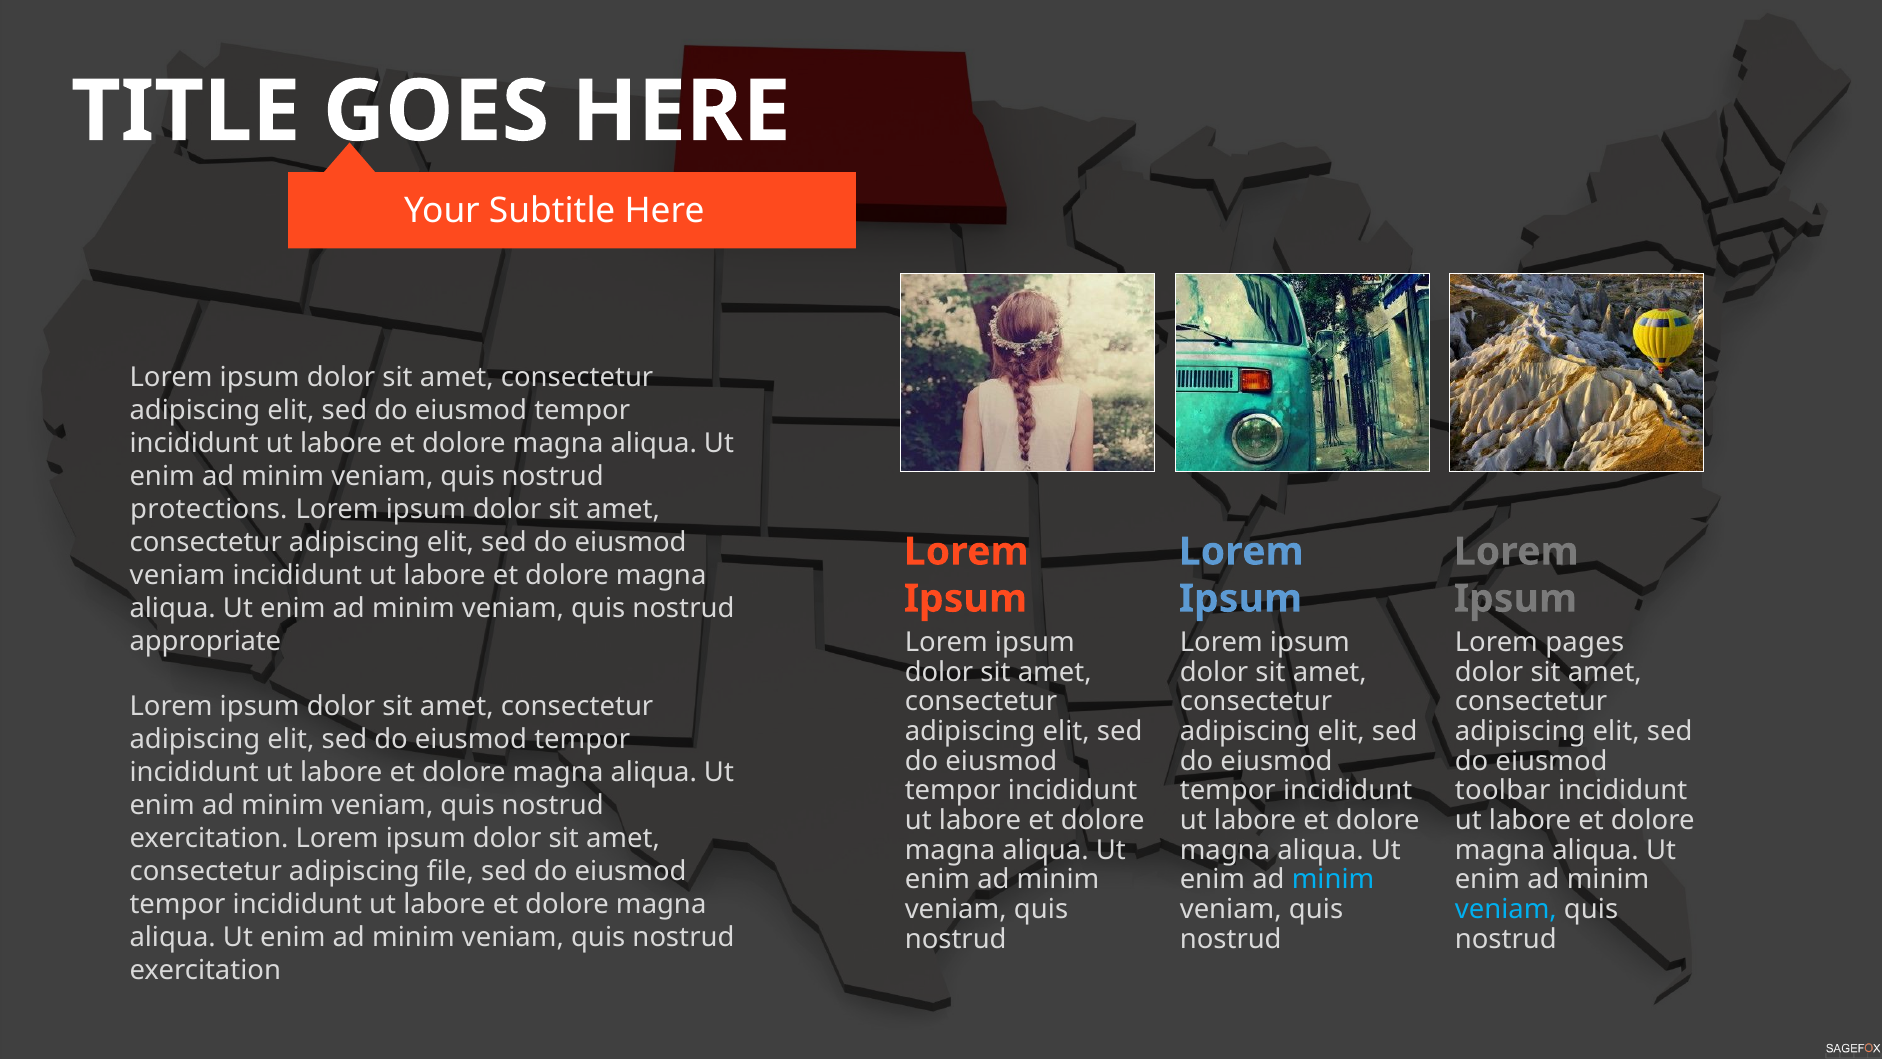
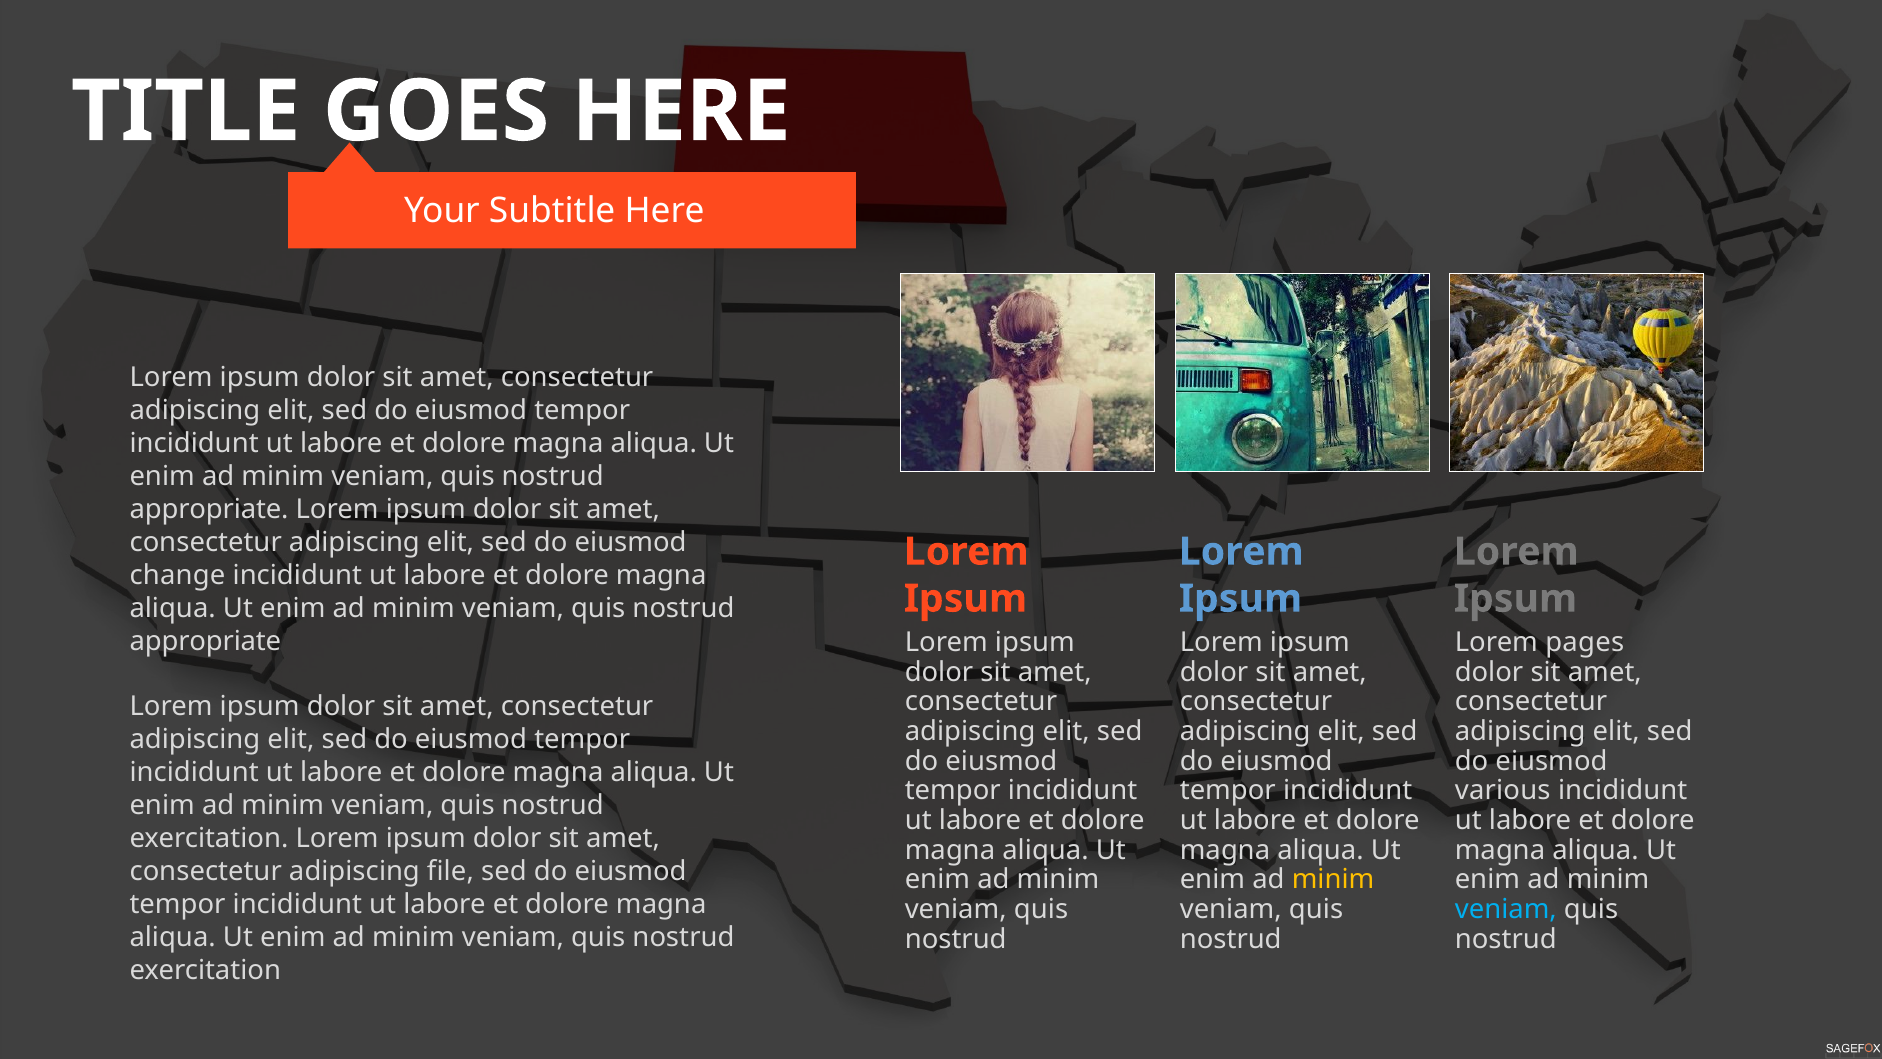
protections at (209, 509): protections -> appropriate
veniam at (177, 575): veniam -> change
toolbar: toolbar -> various
minim at (1333, 880) colour: light blue -> yellow
